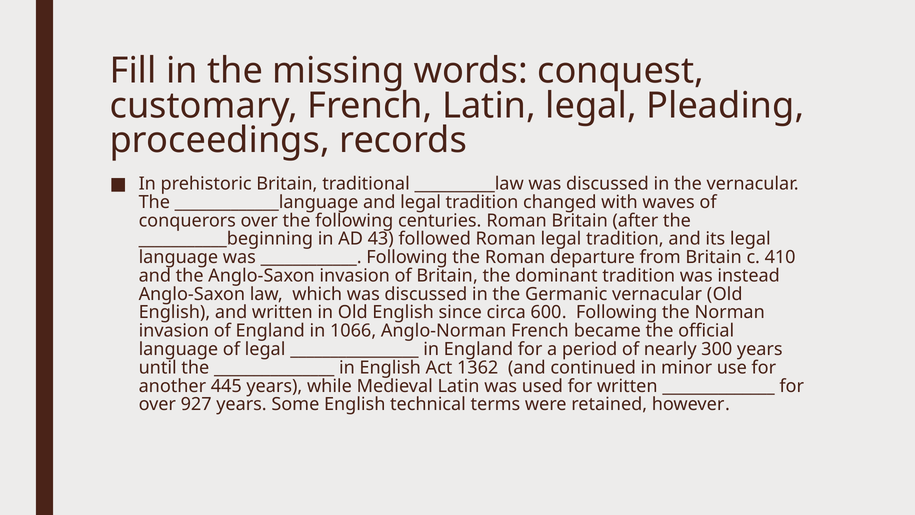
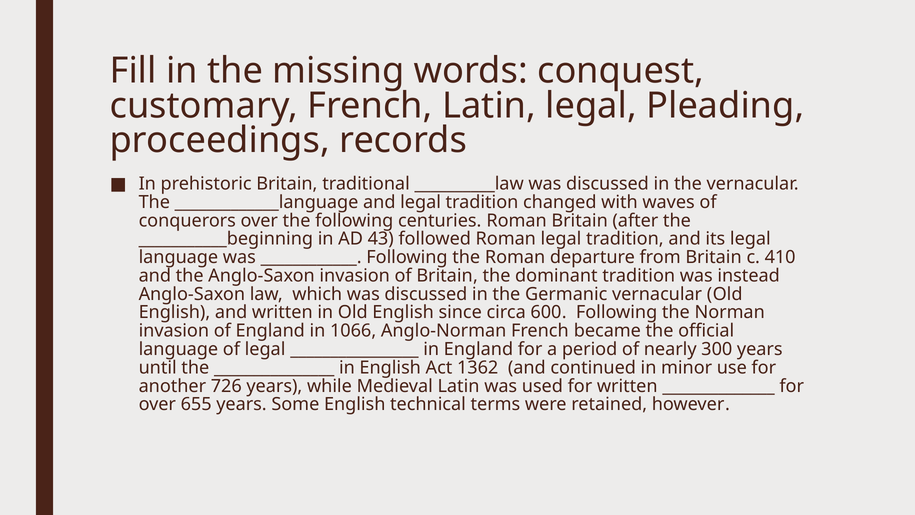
445: 445 -> 726
927: 927 -> 655
